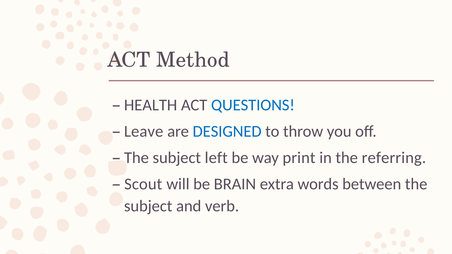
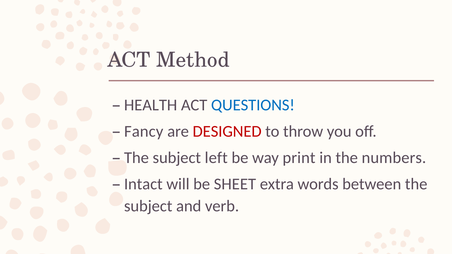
Leave: Leave -> Fancy
DESIGNED colour: blue -> red
referring: referring -> numbers
Scout: Scout -> Intact
BRAIN: BRAIN -> SHEET
